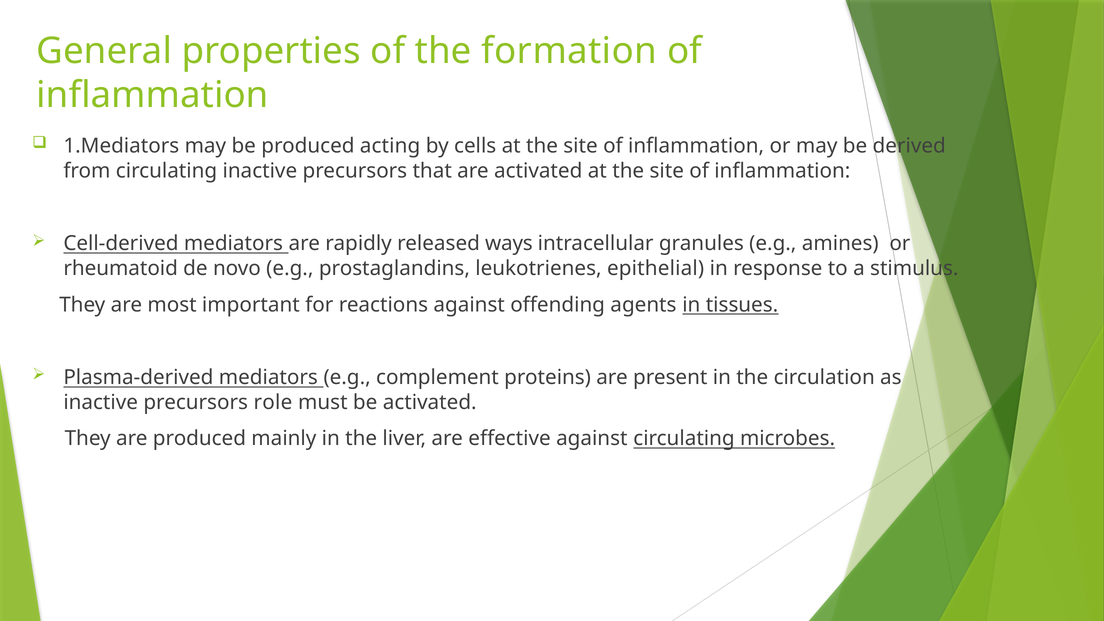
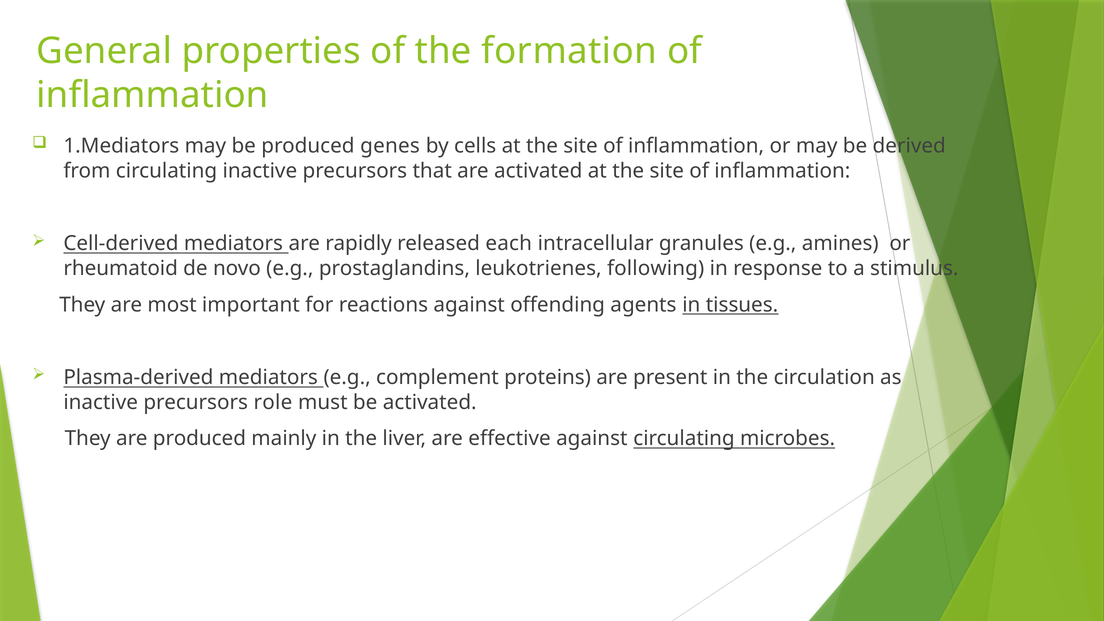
acting: acting -> genes
ways: ways -> each
epithelial: epithelial -> following
